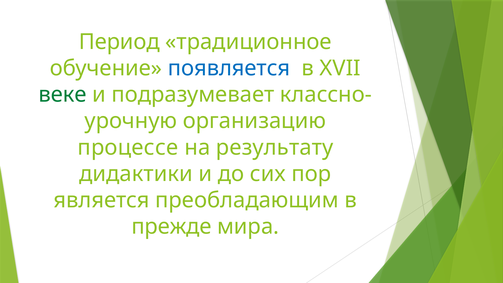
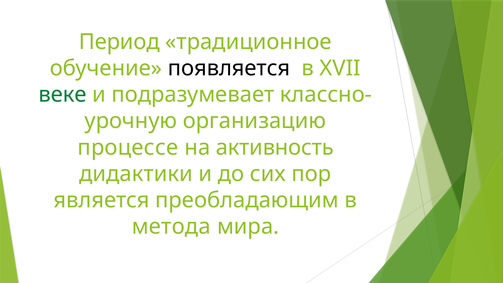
появляется colour: blue -> black
результату: результату -> активность
прежде: прежде -> метода
